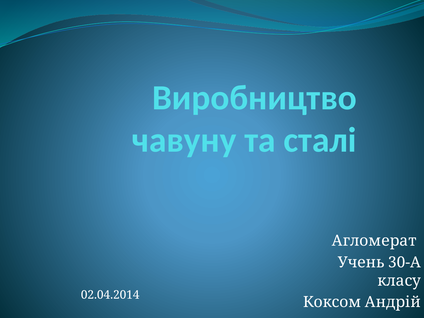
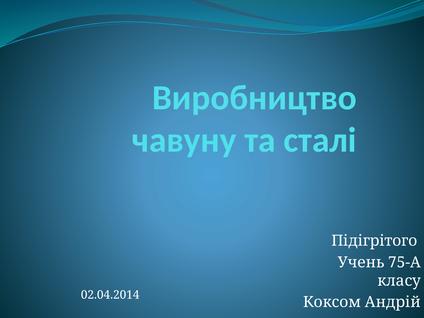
Агломерат: Агломерат -> Підігрітого
30-А: 30-А -> 75-А
